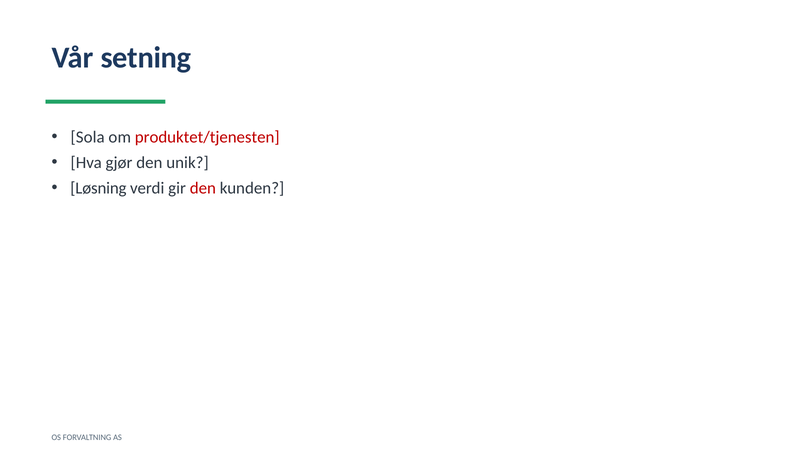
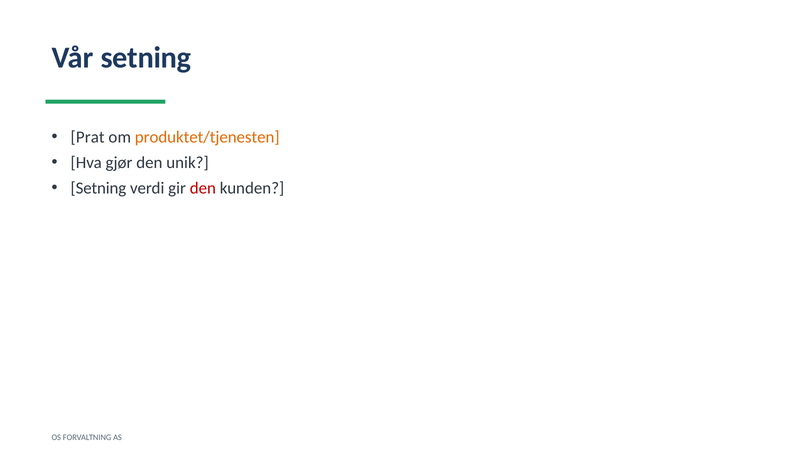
Sola: Sola -> Prat
produktet/tjenesten colour: red -> orange
Løsning at (98, 188): Løsning -> Setning
